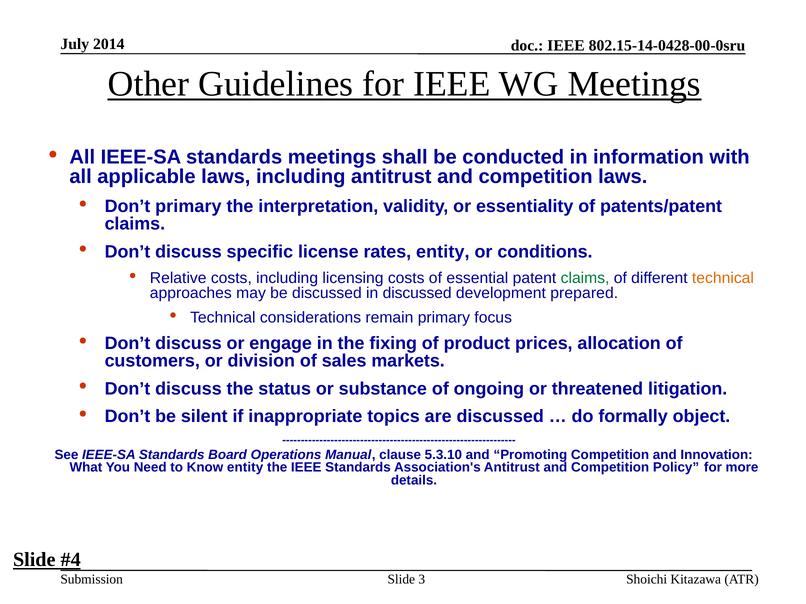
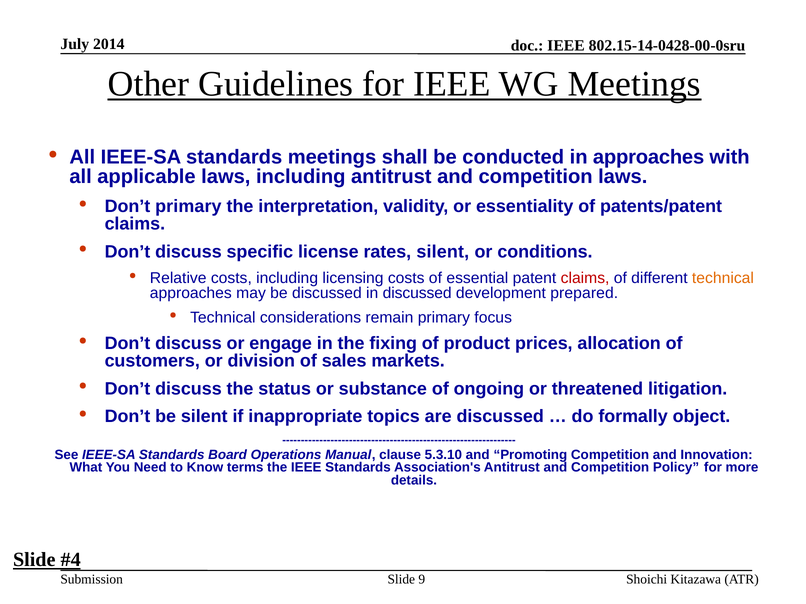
in information: information -> approaches
rates entity: entity -> silent
claims at (585, 278) colour: green -> red
Know entity: entity -> terms
3: 3 -> 9
